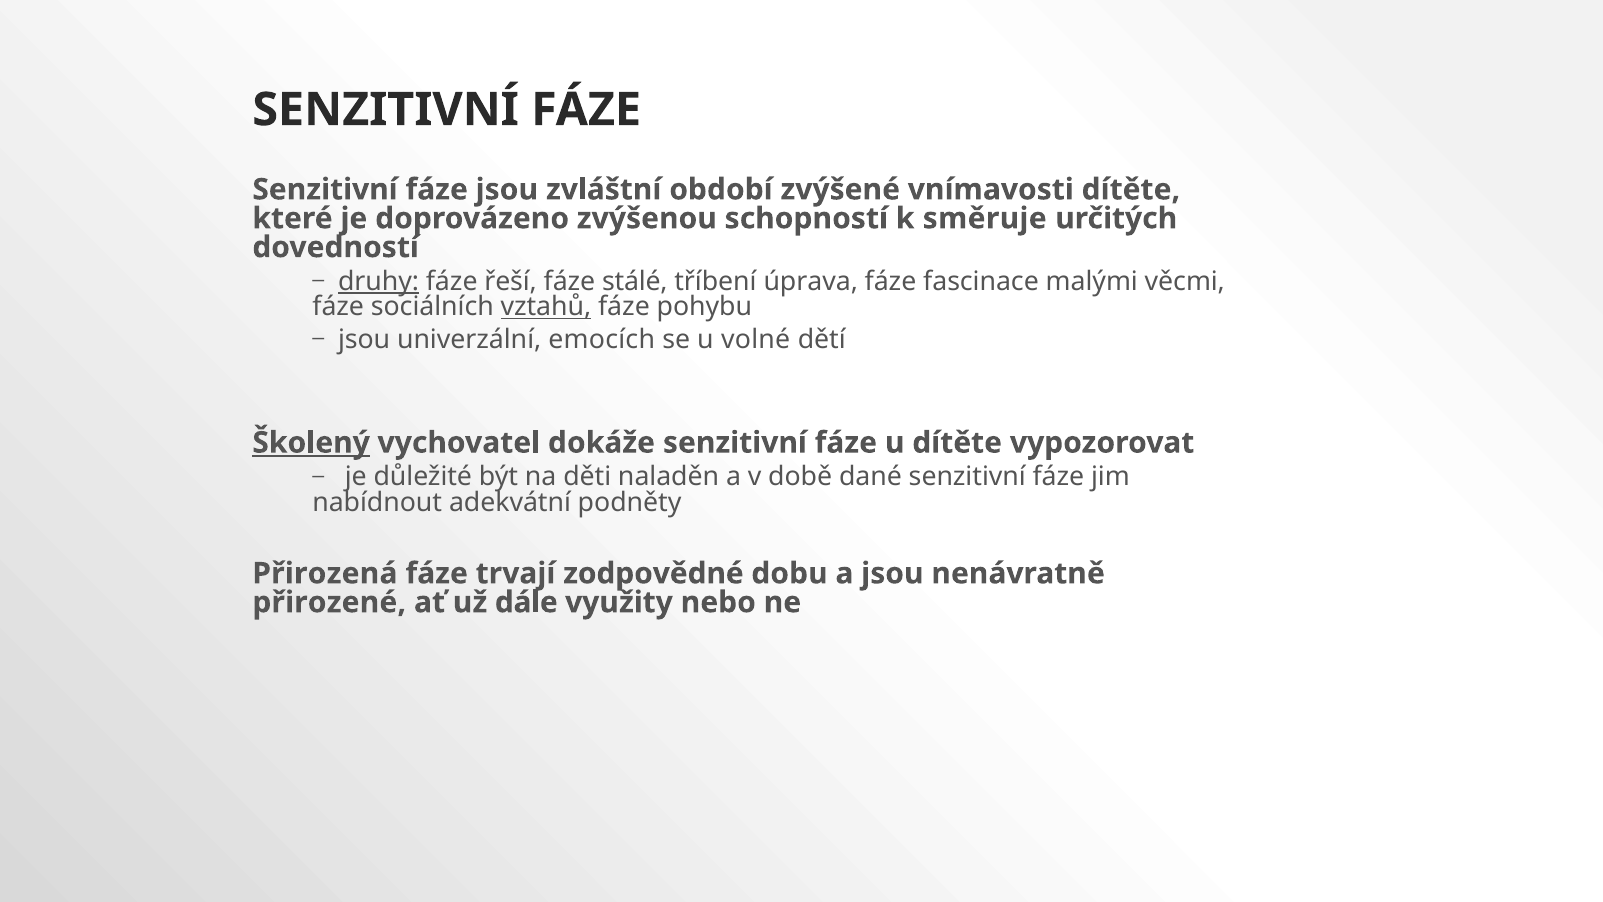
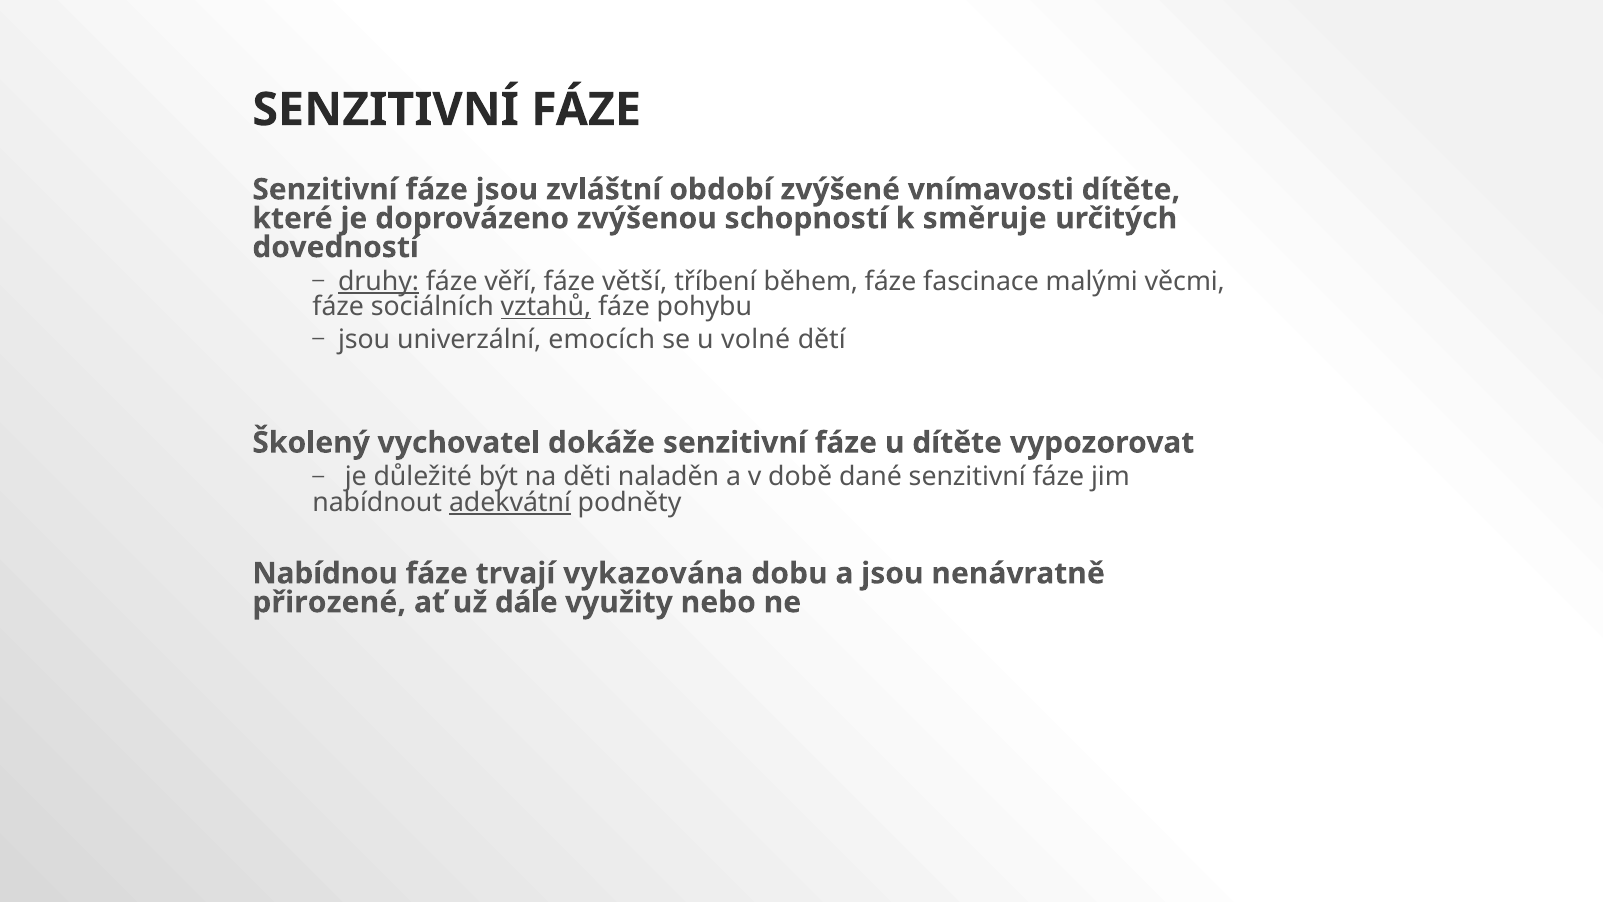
řeší: řeší -> věří
stálé: stálé -> větší
úprava: úprava -> během
Školený underline: present -> none
adekvátní underline: none -> present
Přirozená: Přirozená -> Nabídnou
zodpovědné: zodpovědné -> vykazována
